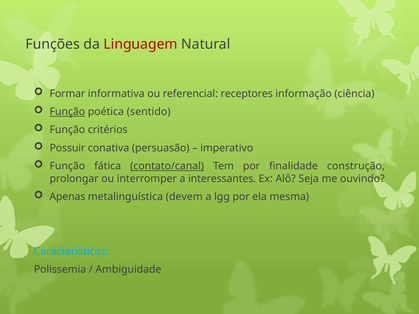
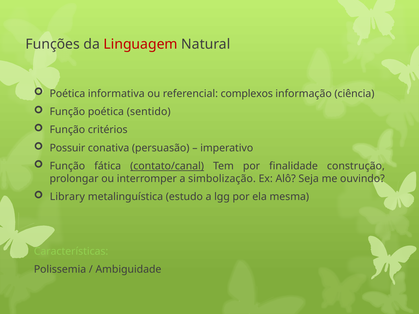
Formar at (67, 94): Formar -> Poética
receptores: receptores -> complexos
Função at (67, 112) underline: present -> none
interessantes: interessantes -> simbolização
Apenas: Apenas -> Library
devem: devem -> estudo
Características colour: light blue -> light green
